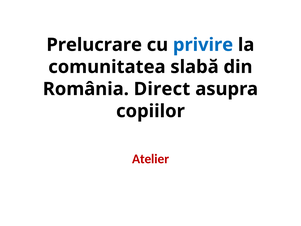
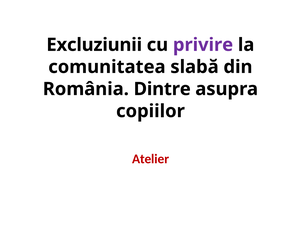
Prelucrare: Prelucrare -> Excluziunii
privire colour: blue -> purple
Direct: Direct -> Dintre
